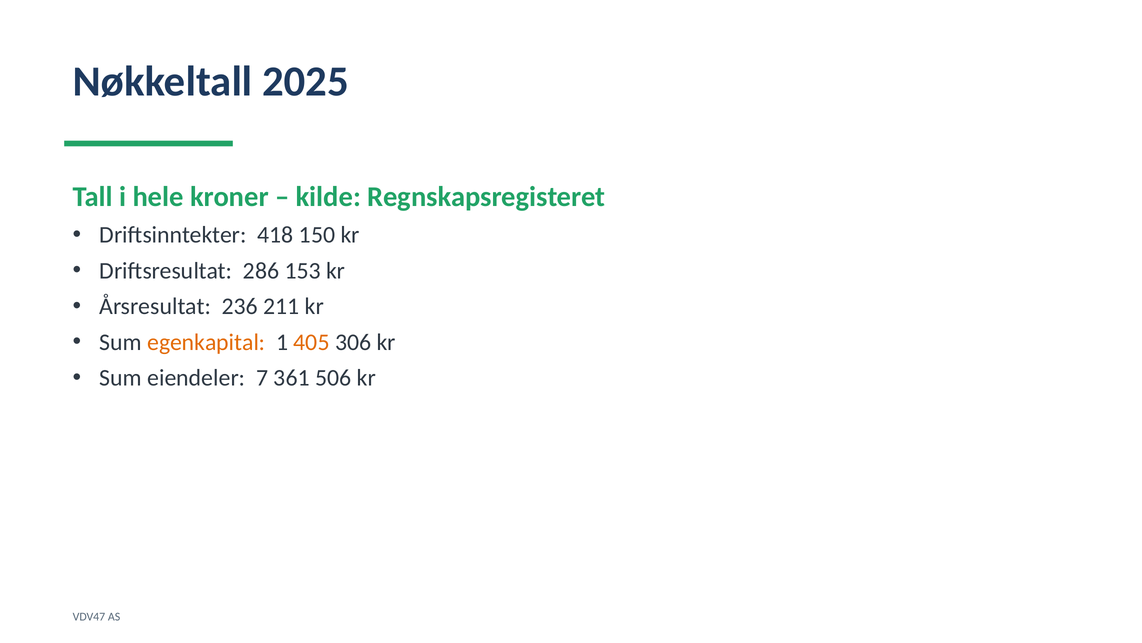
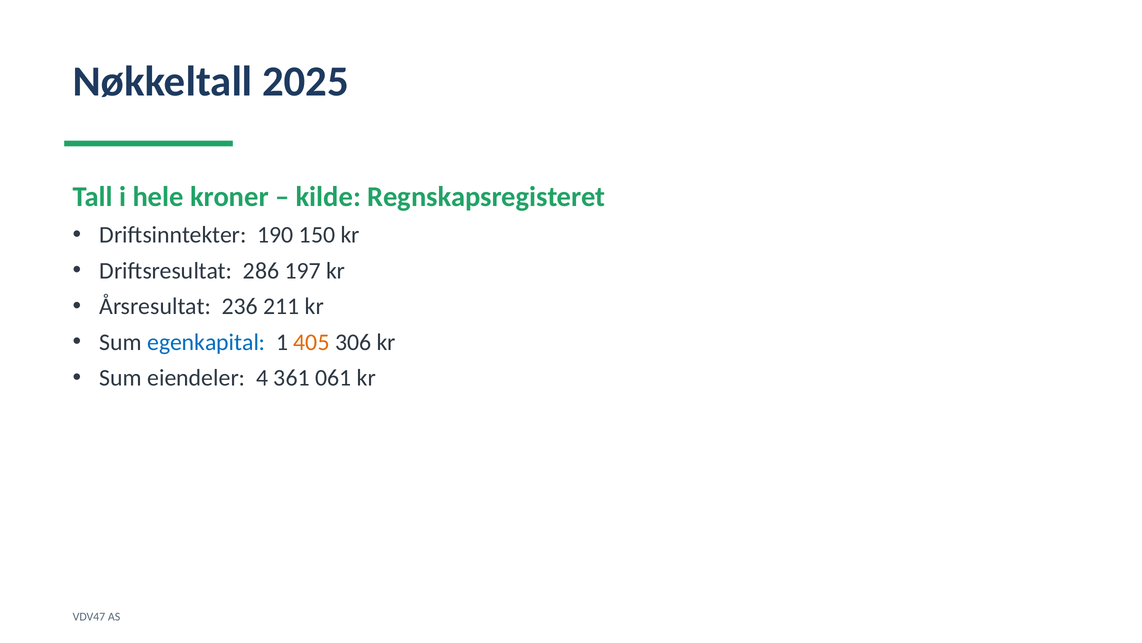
418: 418 -> 190
153: 153 -> 197
egenkapital colour: orange -> blue
7: 7 -> 4
506: 506 -> 061
